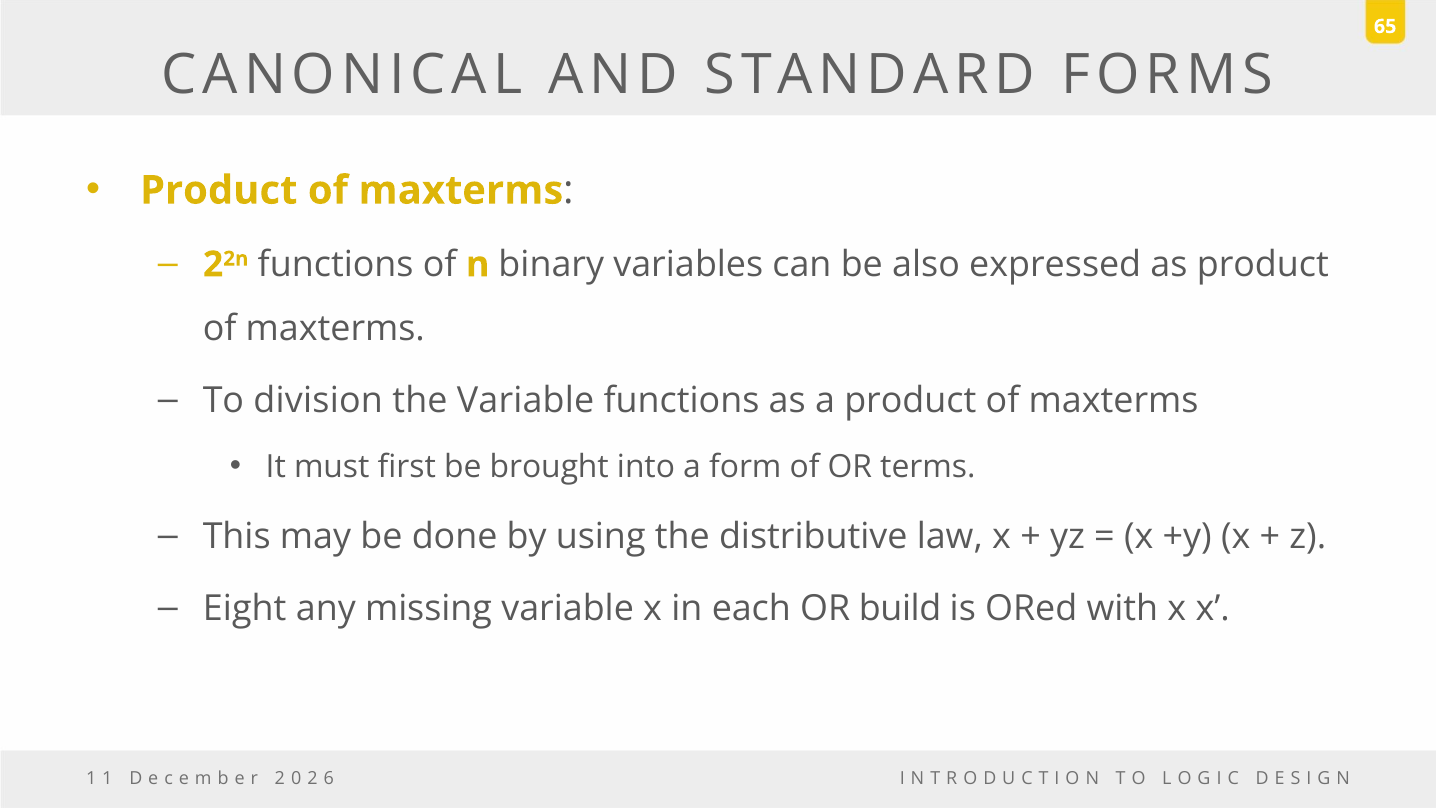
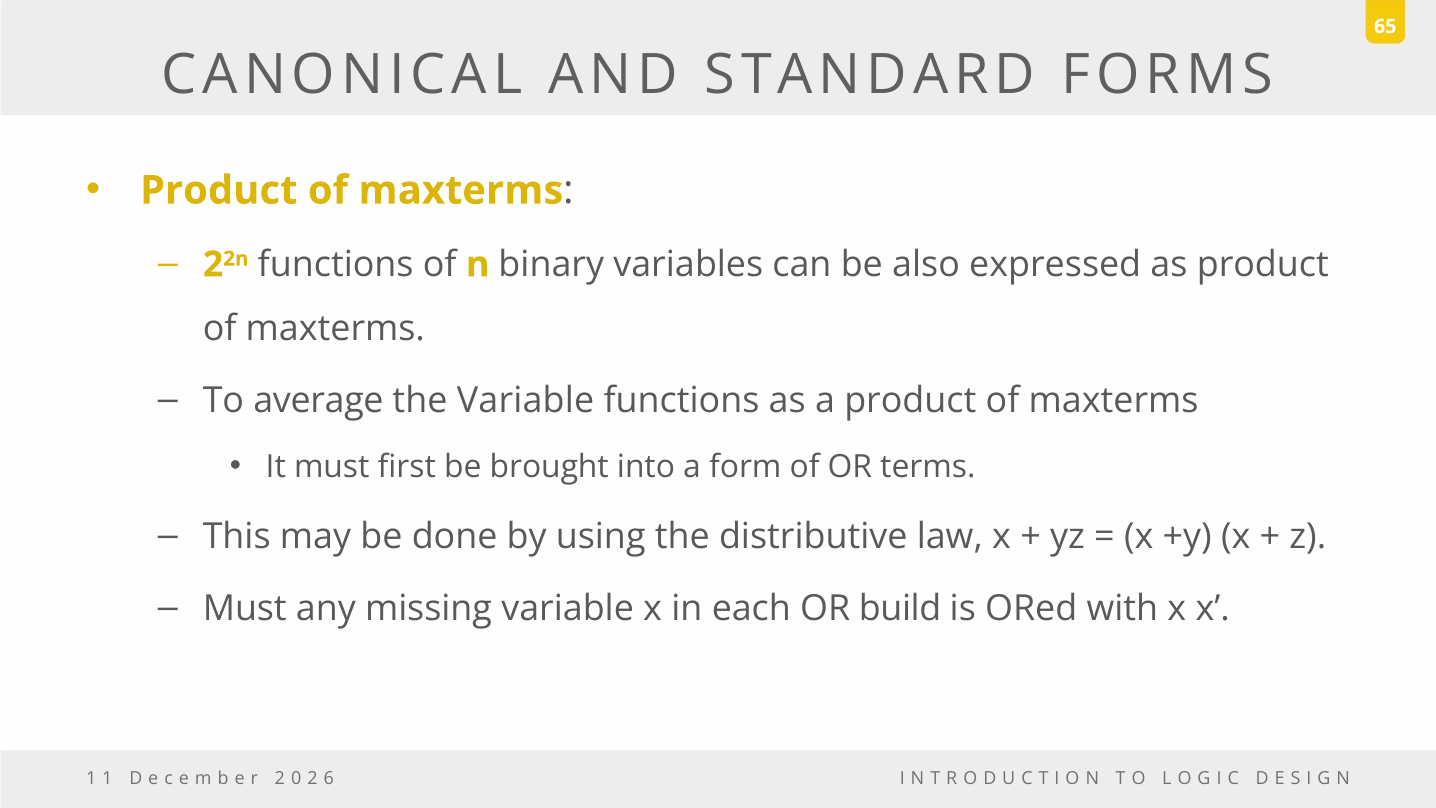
division: division -> average
Eight at (245, 608): Eight -> Must
